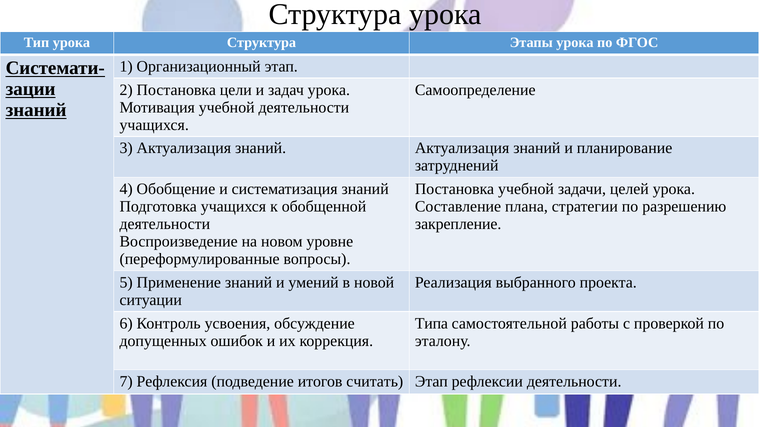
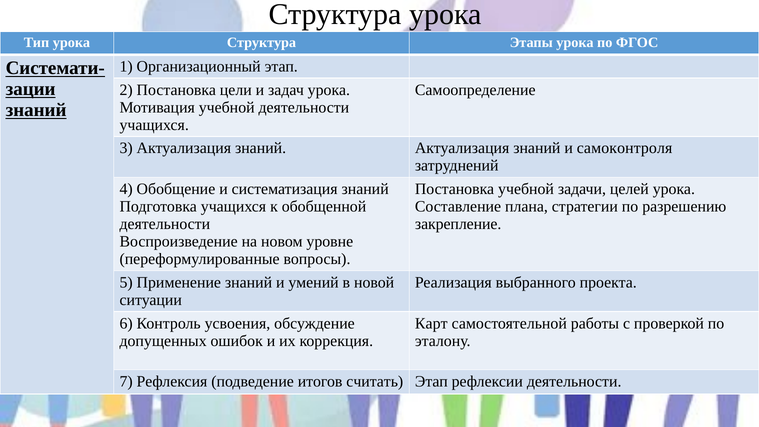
планирование: планирование -> самоконтроля
Типа: Типа -> Карт
